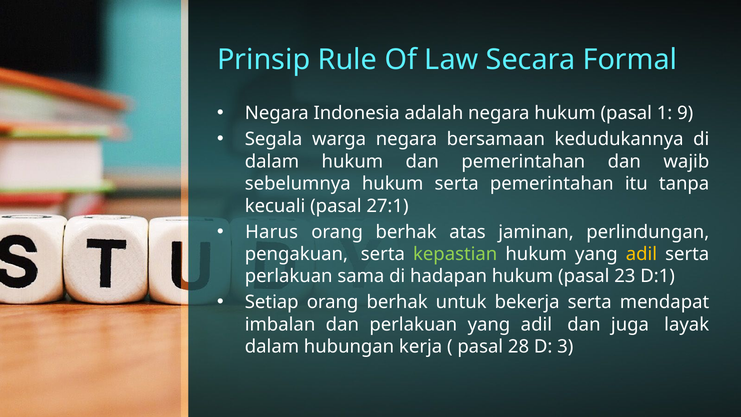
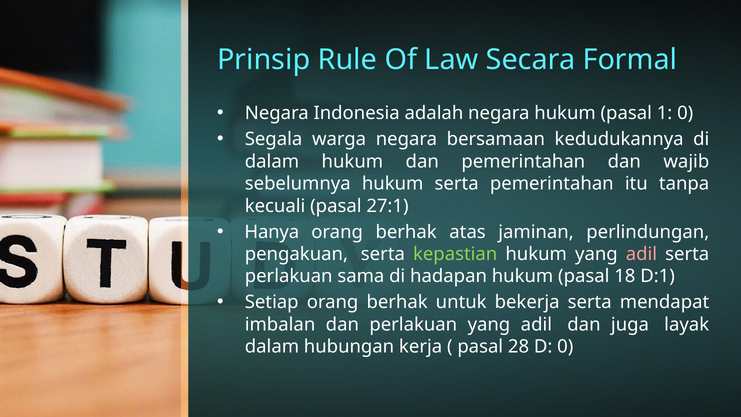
1 9: 9 -> 0
Harus: Harus -> Hanya
adil at (641, 254) colour: yellow -> pink
23: 23 -> 18
D 3: 3 -> 0
